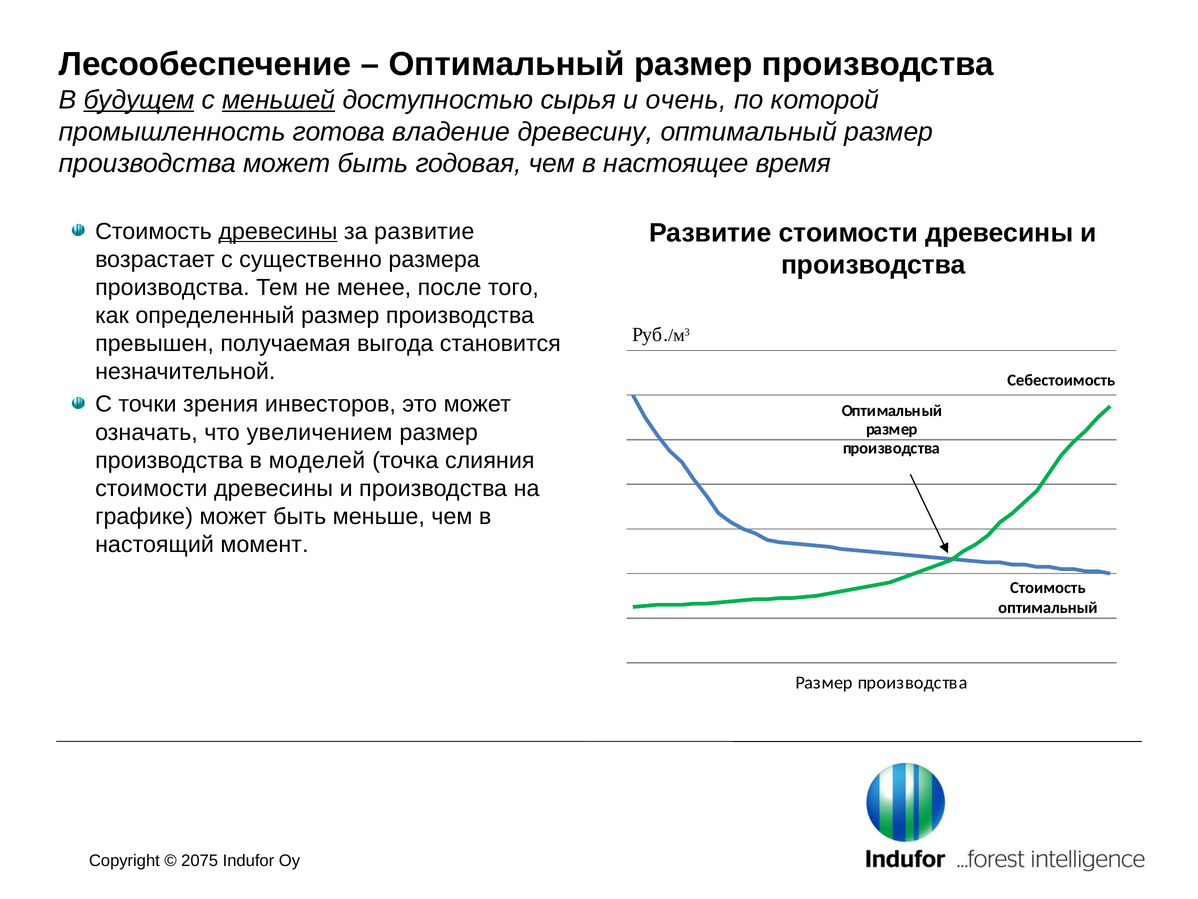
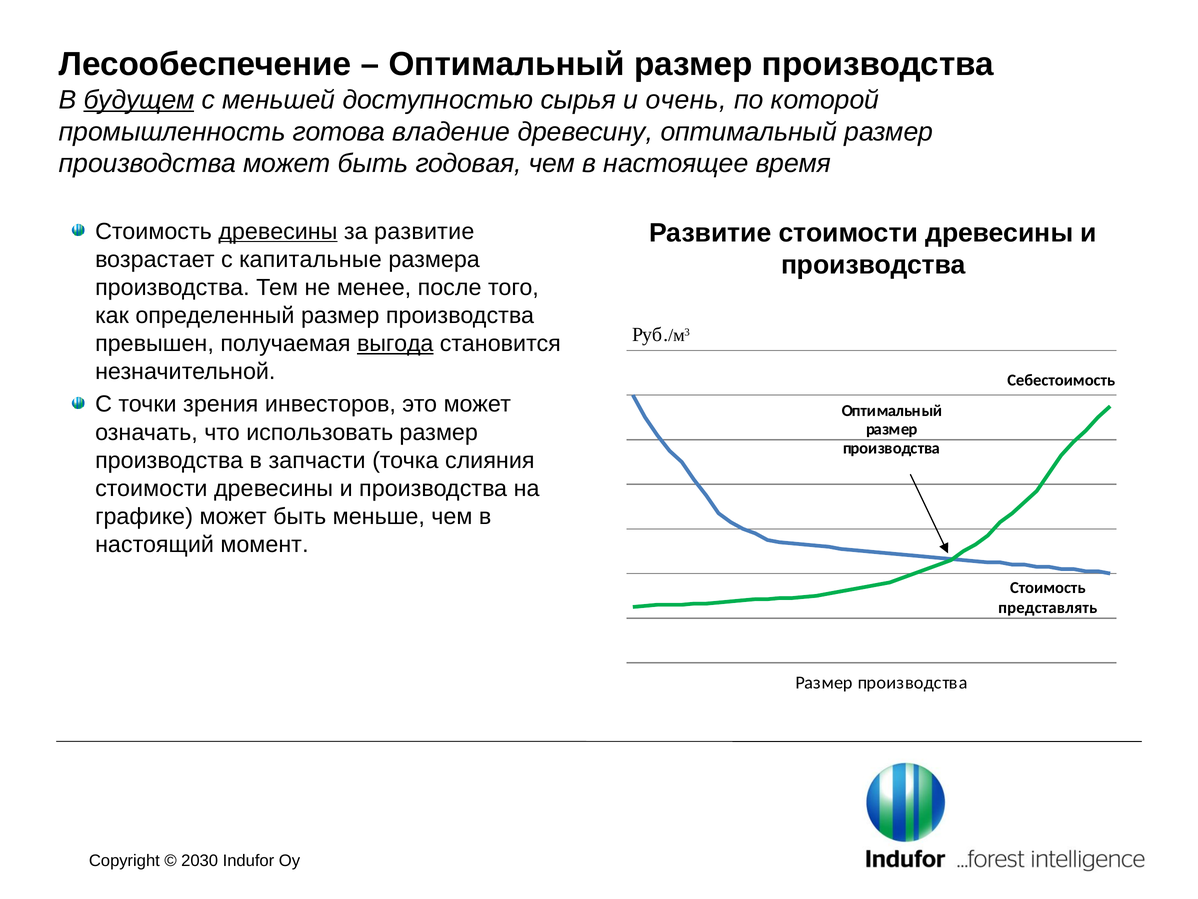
меньшей underline: present -> none
существенно: существенно -> капитальные
выгода underline: none -> present
увеличением: увеличением -> использовать
моделей: моделей -> запчасти
оптимальный at (1048, 607): оптимальный -> представлять
2075: 2075 -> 2030
